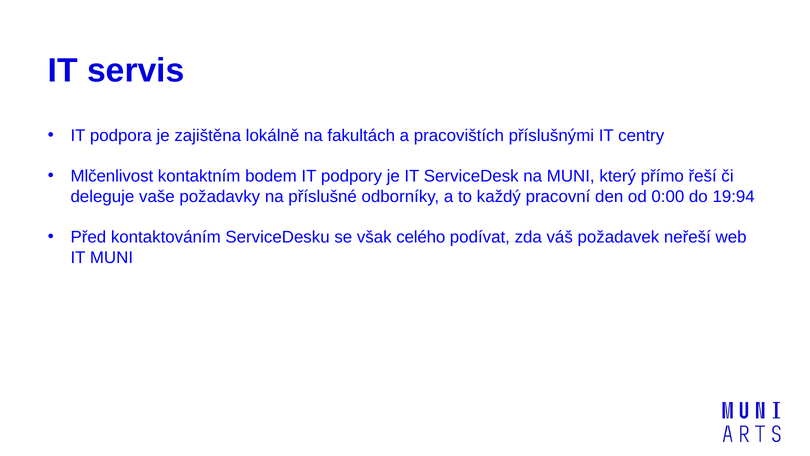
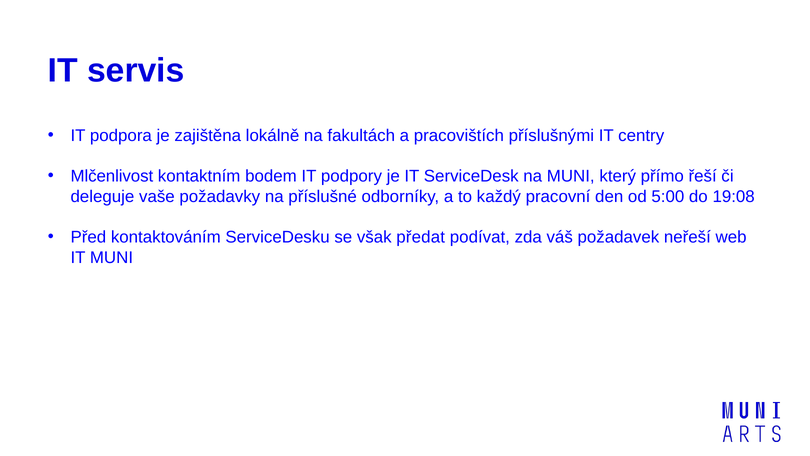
0:00: 0:00 -> 5:00
19:94: 19:94 -> 19:08
celého: celého -> předat
